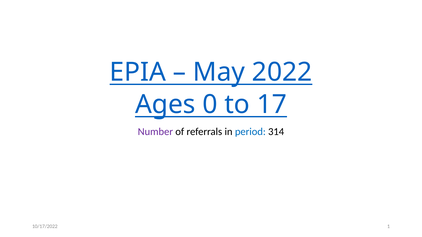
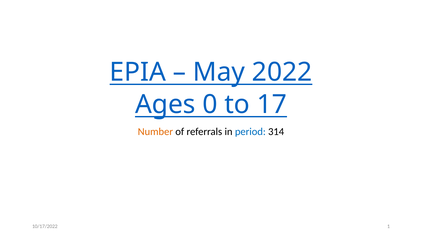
Number colour: purple -> orange
